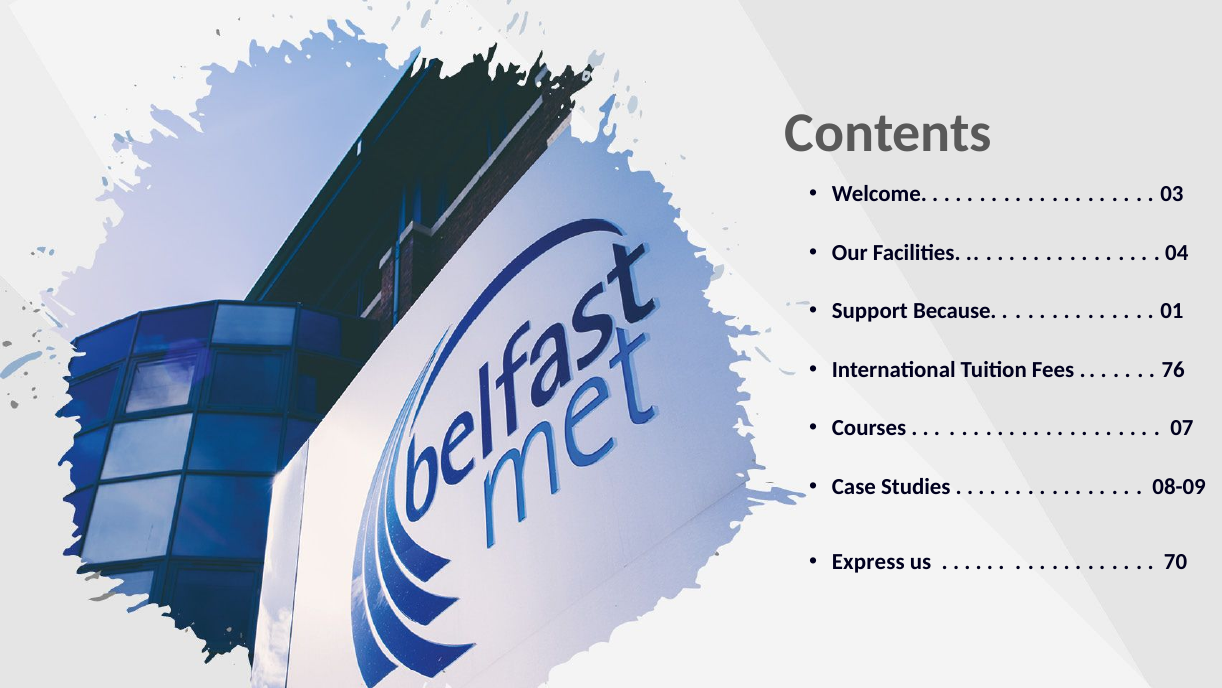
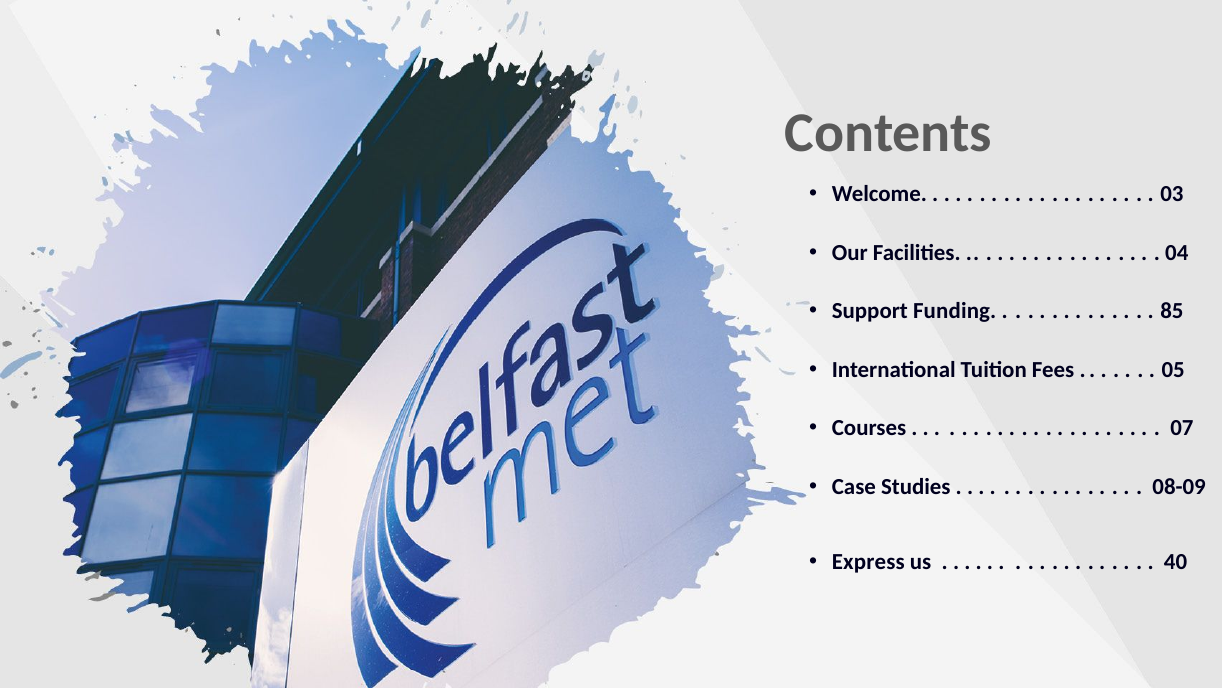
Because: Because -> Funding
01: 01 -> 85
76: 76 -> 05
70: 70 -> 40
